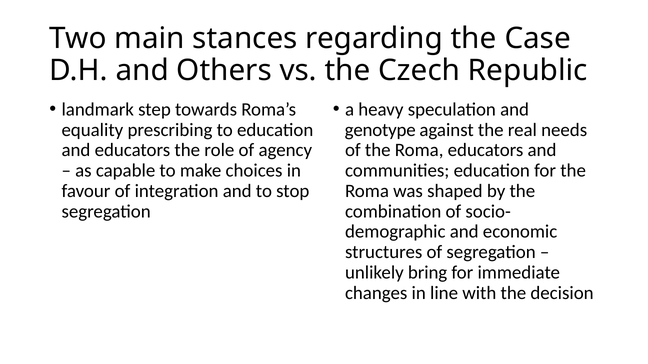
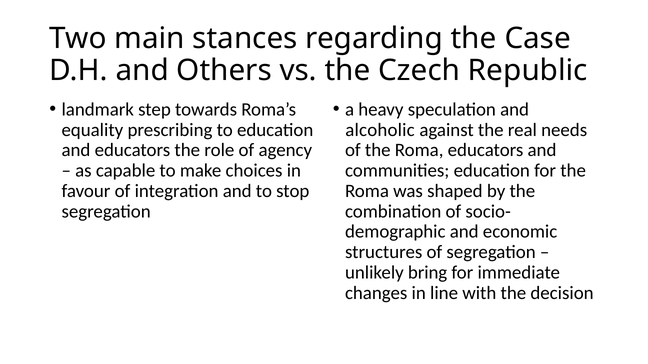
genotype: genotype -> alcoholic
